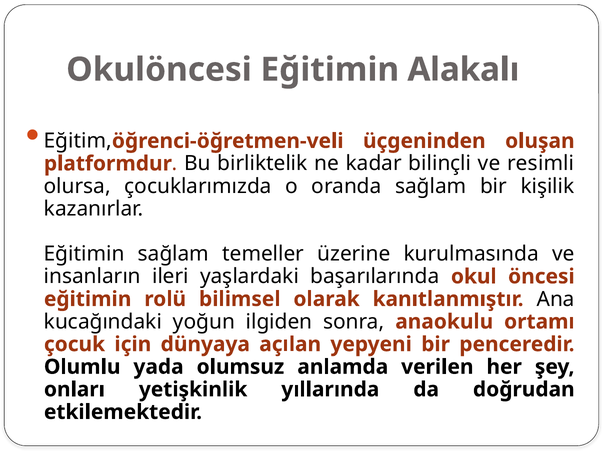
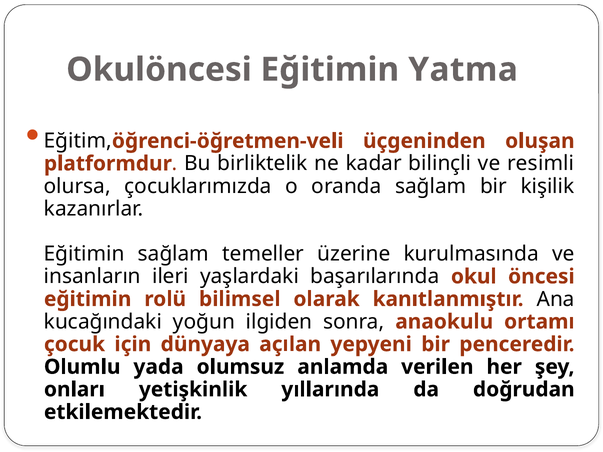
Alakalı: Alakalı -> Yatma
